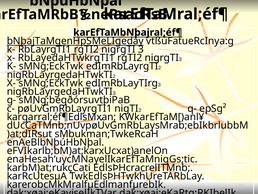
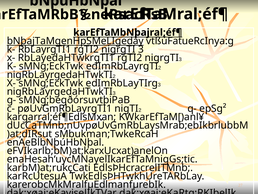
nigrgTI at (118, 49) underline: none -> present
